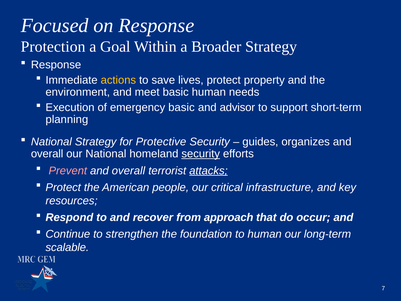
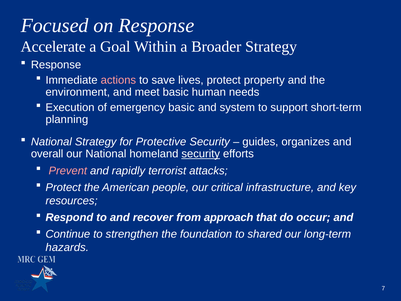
Protection: Protection -> Accelerate
actions colour: yellow -> pink
advisor: advisor -> system
overall at (129, 171): overall -> rapidly
attacks underline: present -> none
to human: human -> shared
scalable: scalable -> hazards
